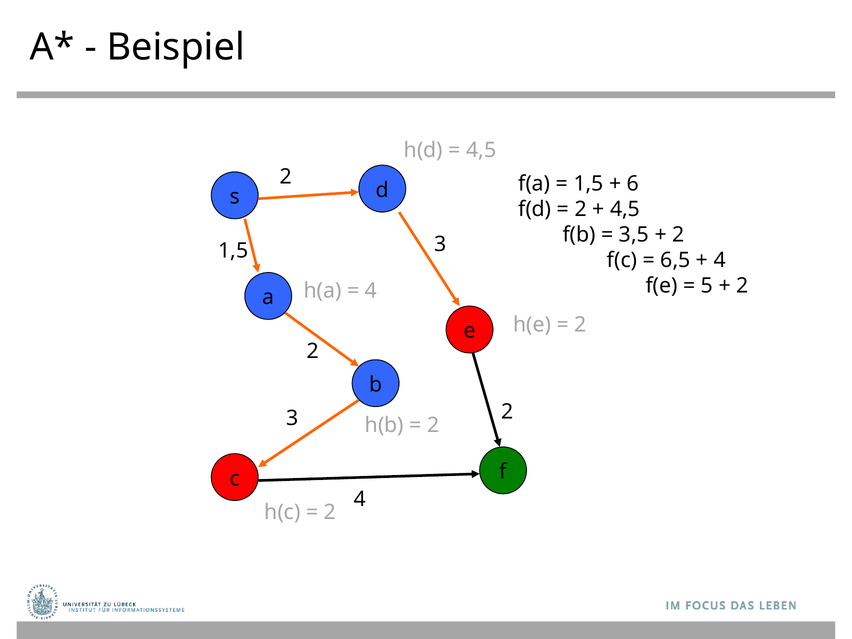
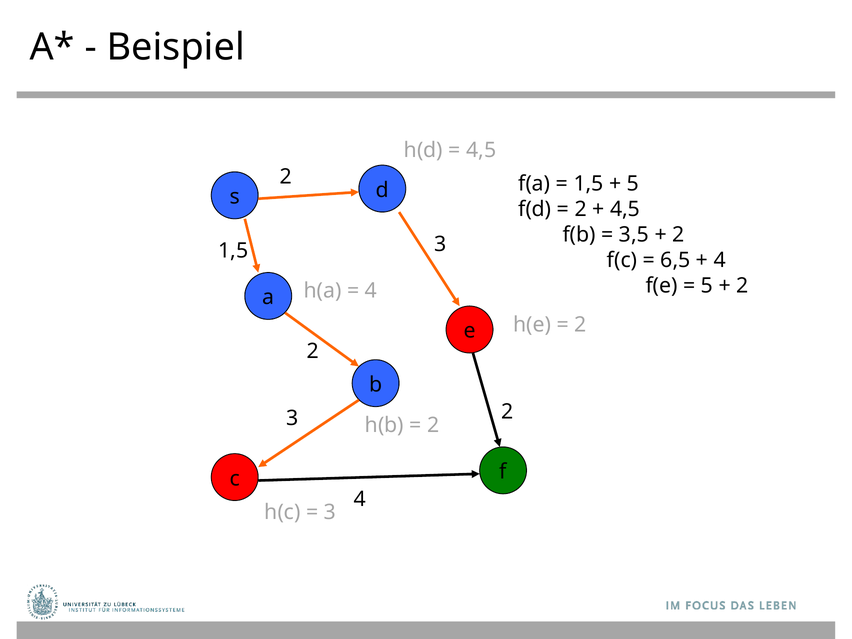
6 at (633, 184): 6 -> 5
2 at (330, 512): 2 -> 3
